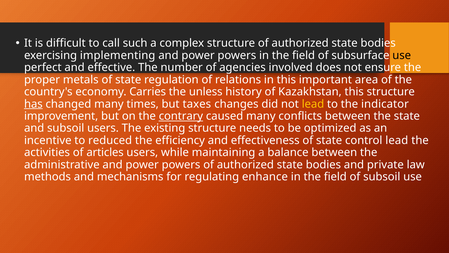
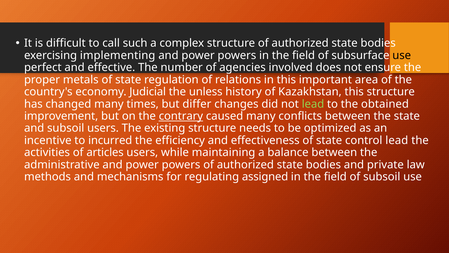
Carries: Carries -> Judicial
has underline: present -> none
taxes: taxes -> differ
lead at (313, 104) colour: yellow -> light green
indicator: indicator -> obtained
reduced: reduced -> incurred
enhance: enhance -> assigned
